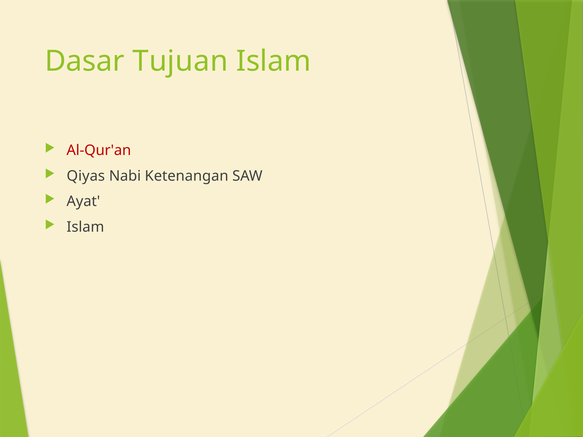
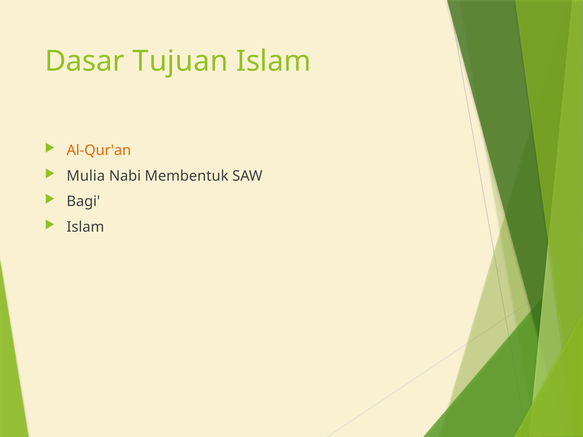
Al-Qur'an colour: red -> orange
Qiyas: Qiyas -> Mulia
Ketenangan: Ketenangan -> Membentuk
Ayat: Ayat -> Bagi
